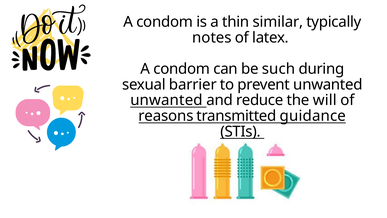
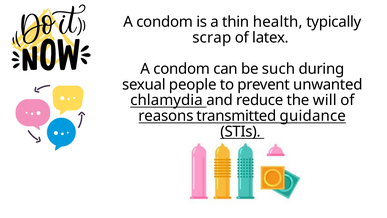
similar: similar -> health
notes: notes -> scrap
barrier: barrier -> people
unwanted at (166, 100): unwanted -> chlamydia
